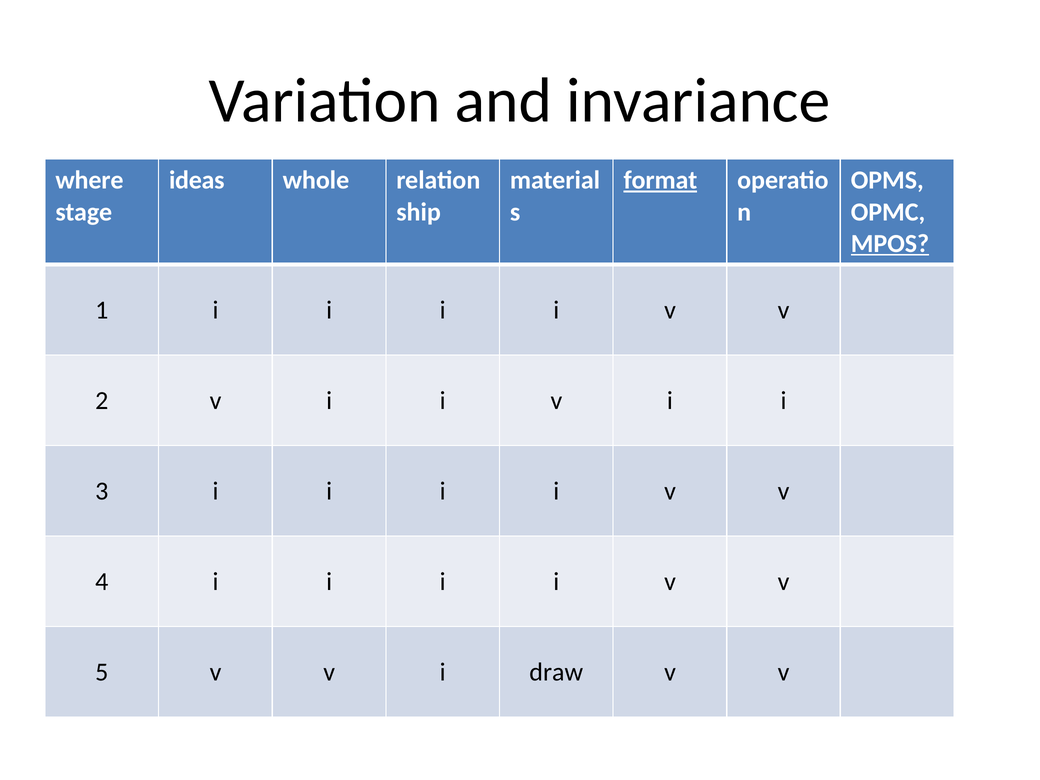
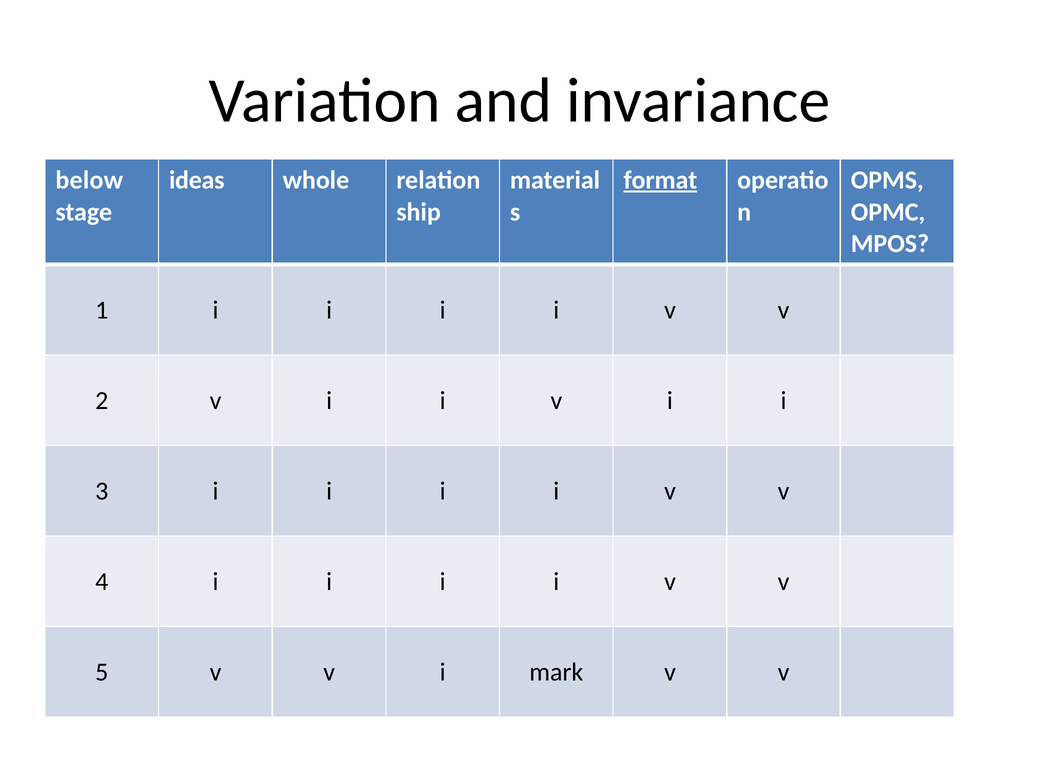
where: where -> below
MPOS underline: present -> none
draw: draw -> mark
